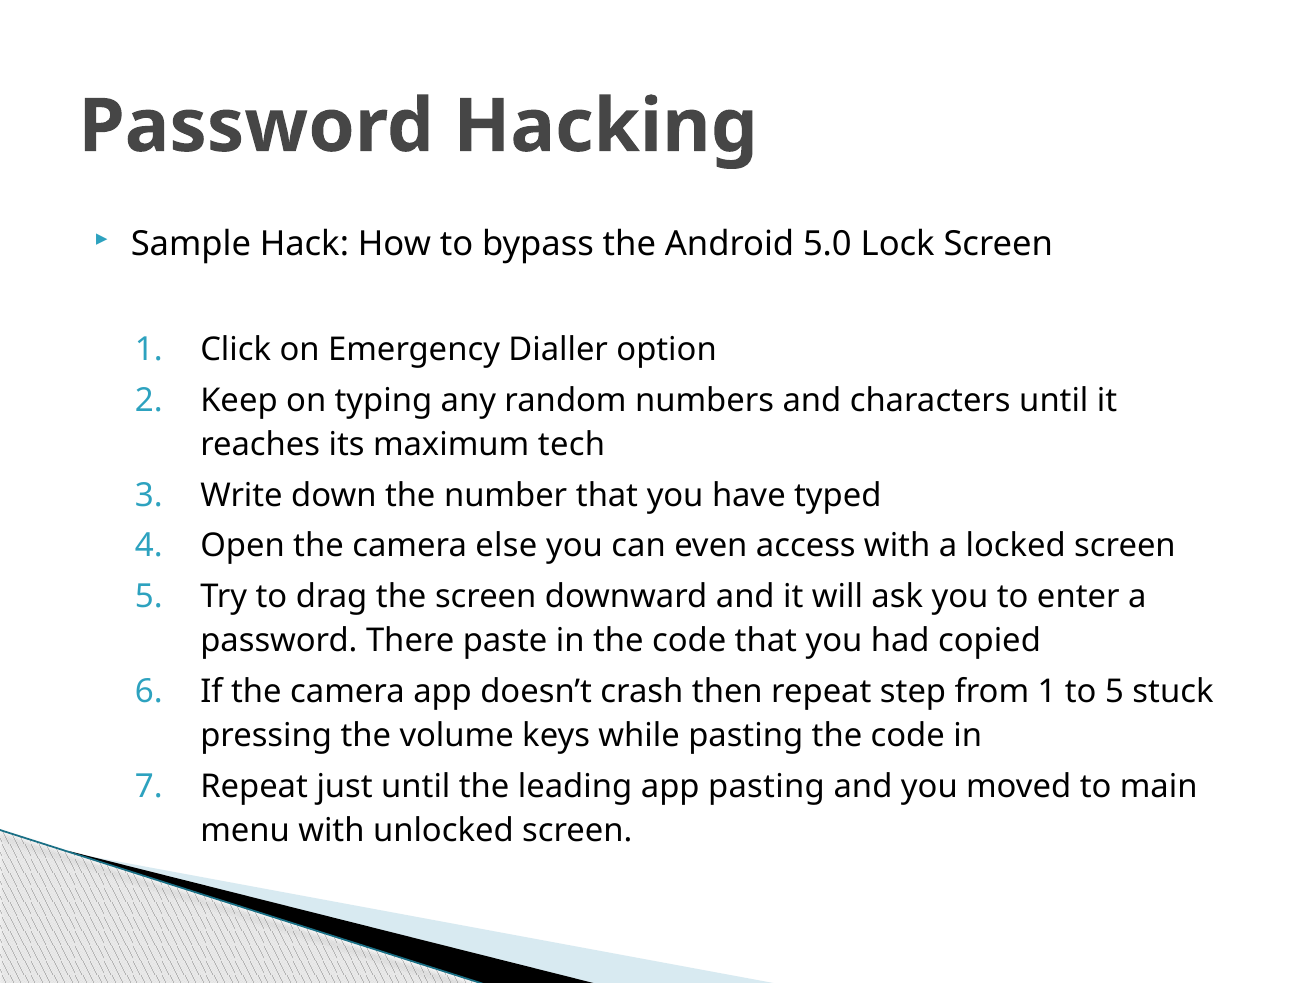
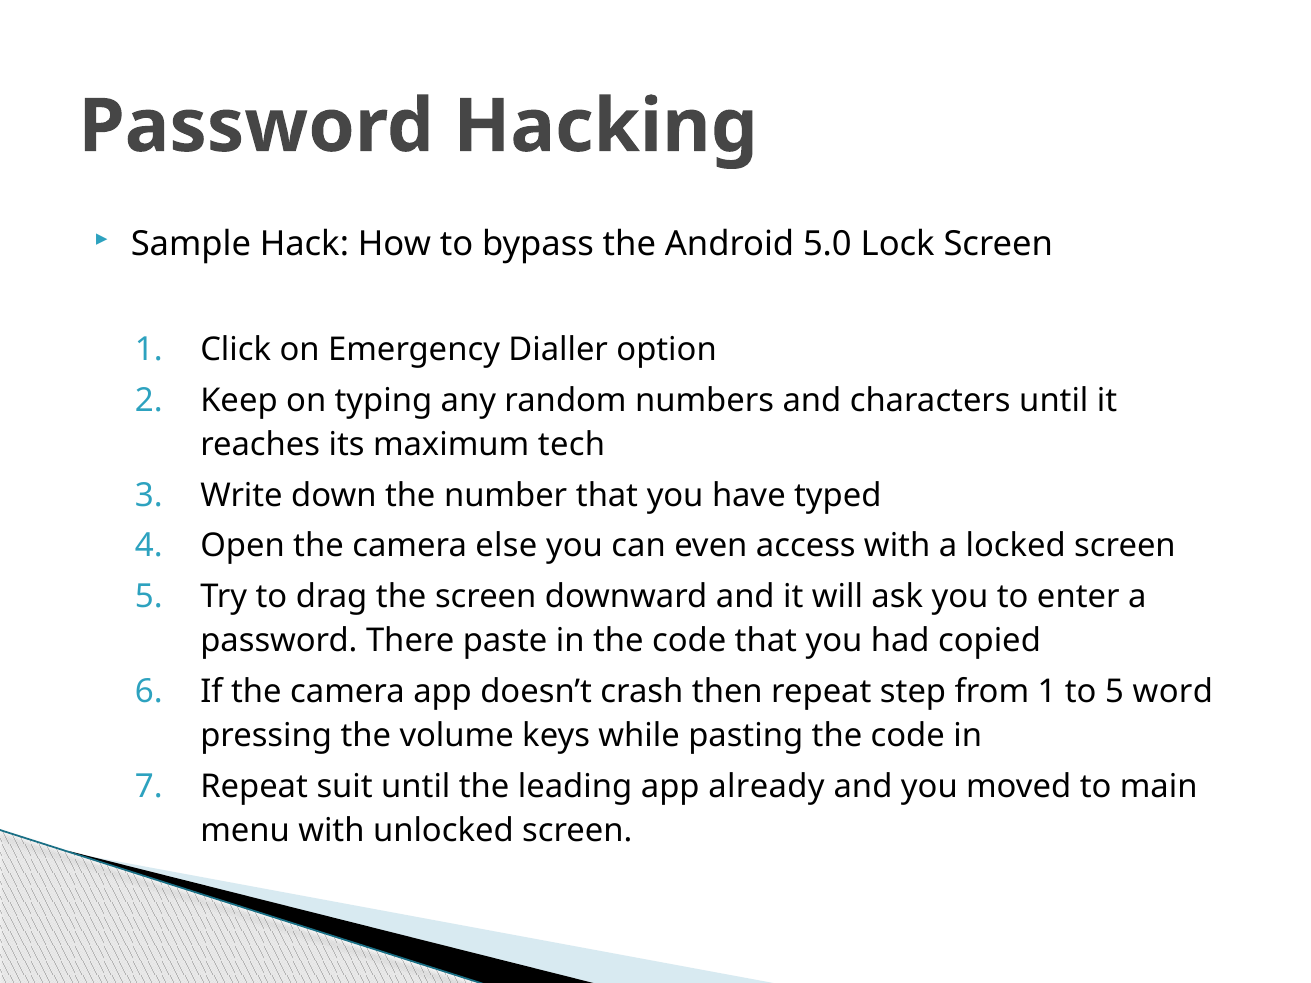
stuck: stuck -> word
just: just -> suit
app pasting: pasting -> already
